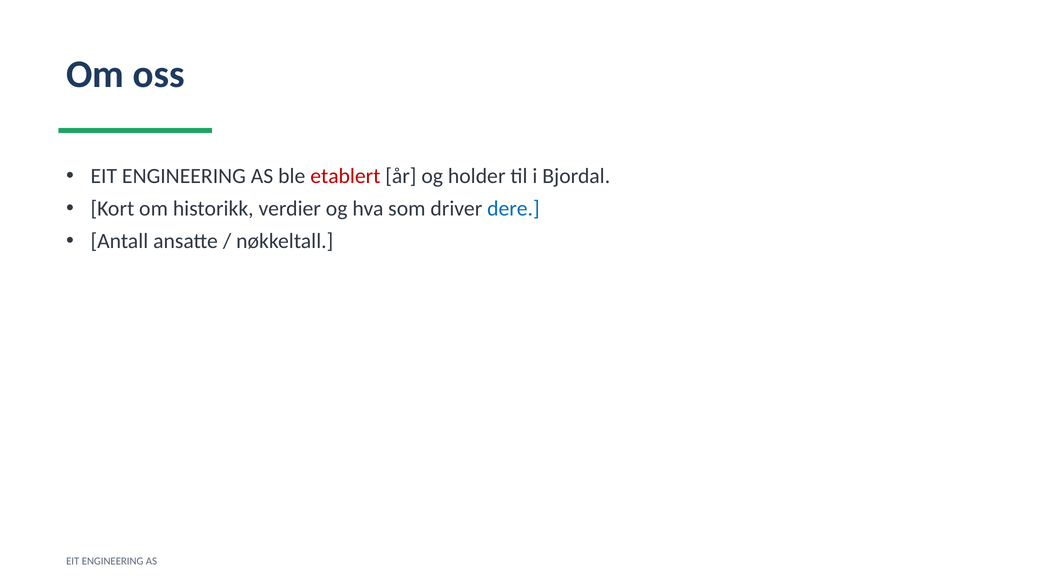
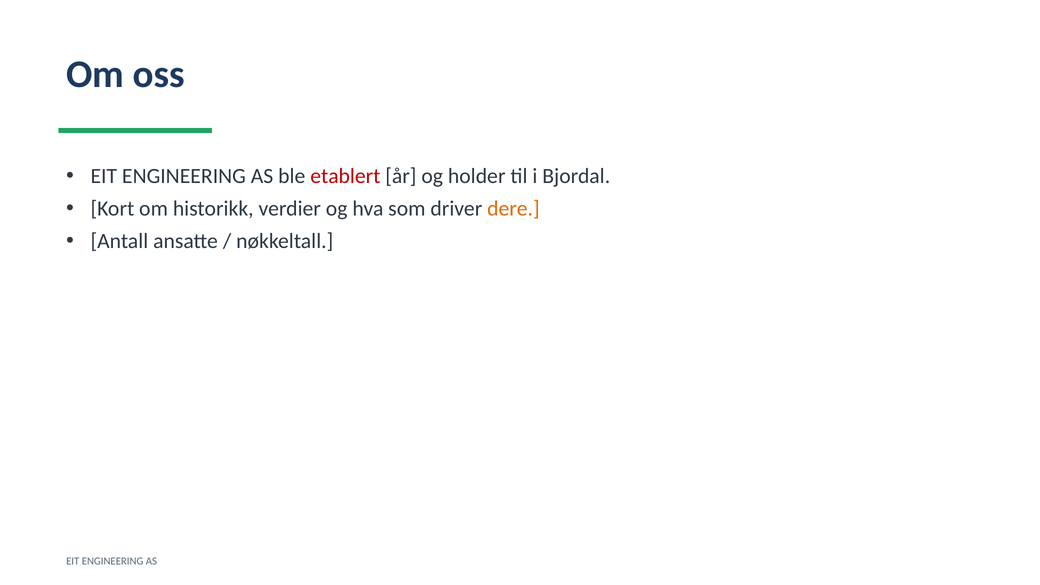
dere colour: blue -> orange
